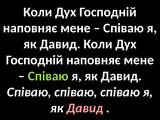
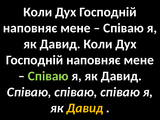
Давид at (85, 108) colour: pink -> yellow
